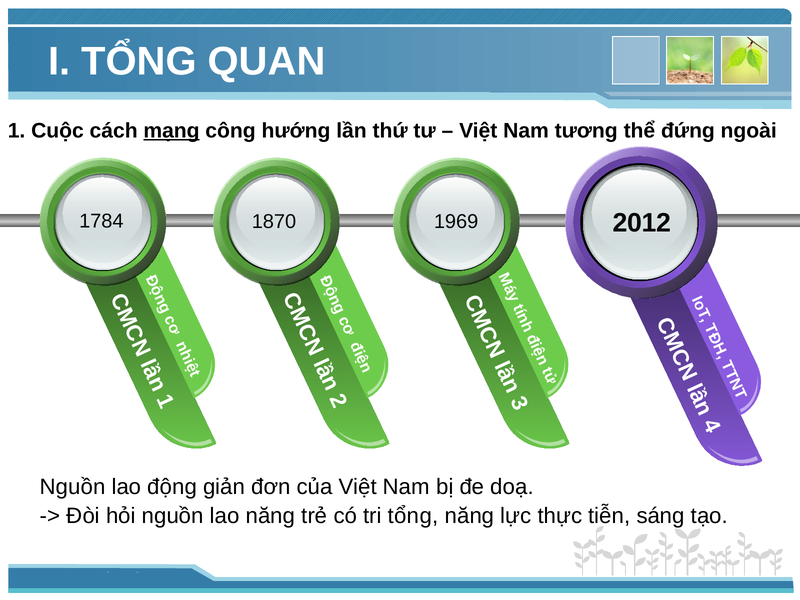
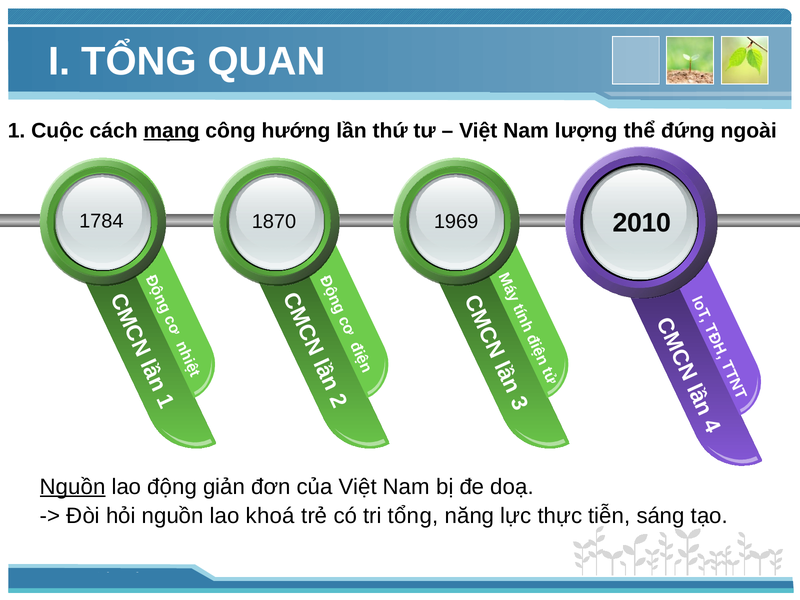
tương: tương -> lượng
2012: 2012 -> 2010
Nguồn at (73, 487) underline: none -> present
lao năng: năng -> khoá
